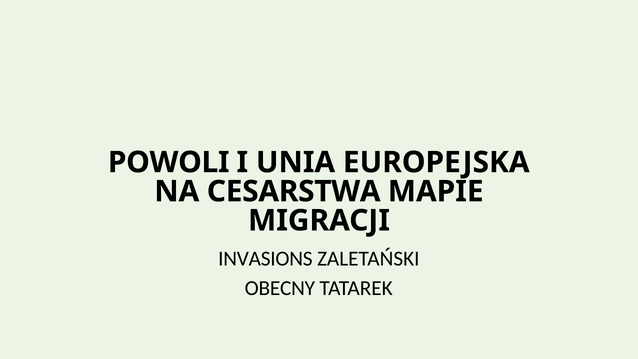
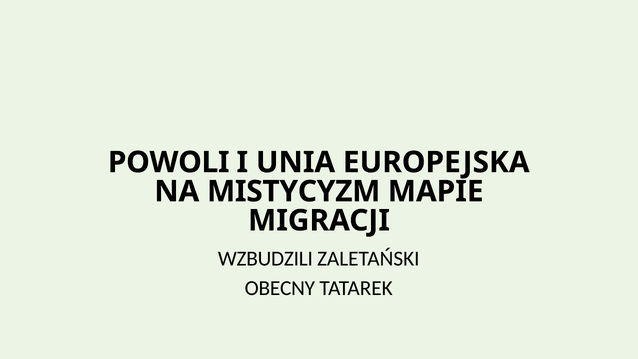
CESARSTWA: CESARSTWA -> MISTYCYZM
INVASIONS: INVASIONS -> WZBUDZILI
